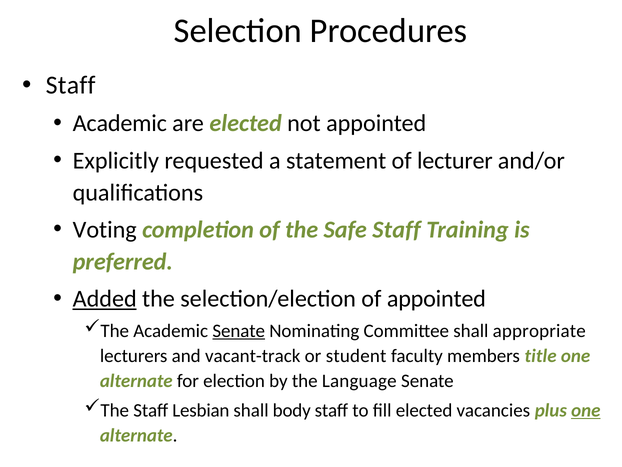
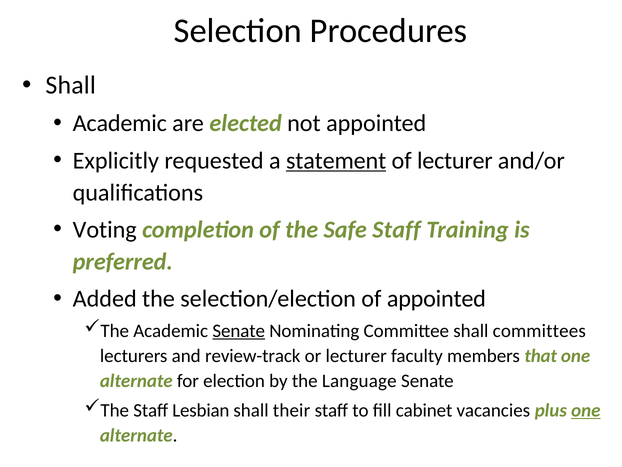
Staff at (71, 85): Staff -> Shall
statement underline: none -> present
Added underline: present -> none
appropriate: appropriate -> committees
vacant-track: vacant-track -> review-track
or student: student -> lecturer
title: title -> that
body: body -> their
fill elected: elected -> cabinet
